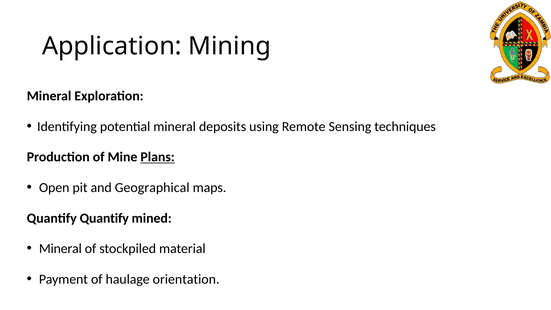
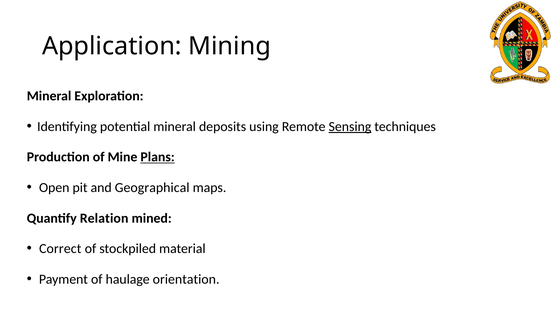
Sensing underline: none -> present
Quantify Quantify: Quantify -> Relation
Mineral at (60, 249): Mineral -> Correct
